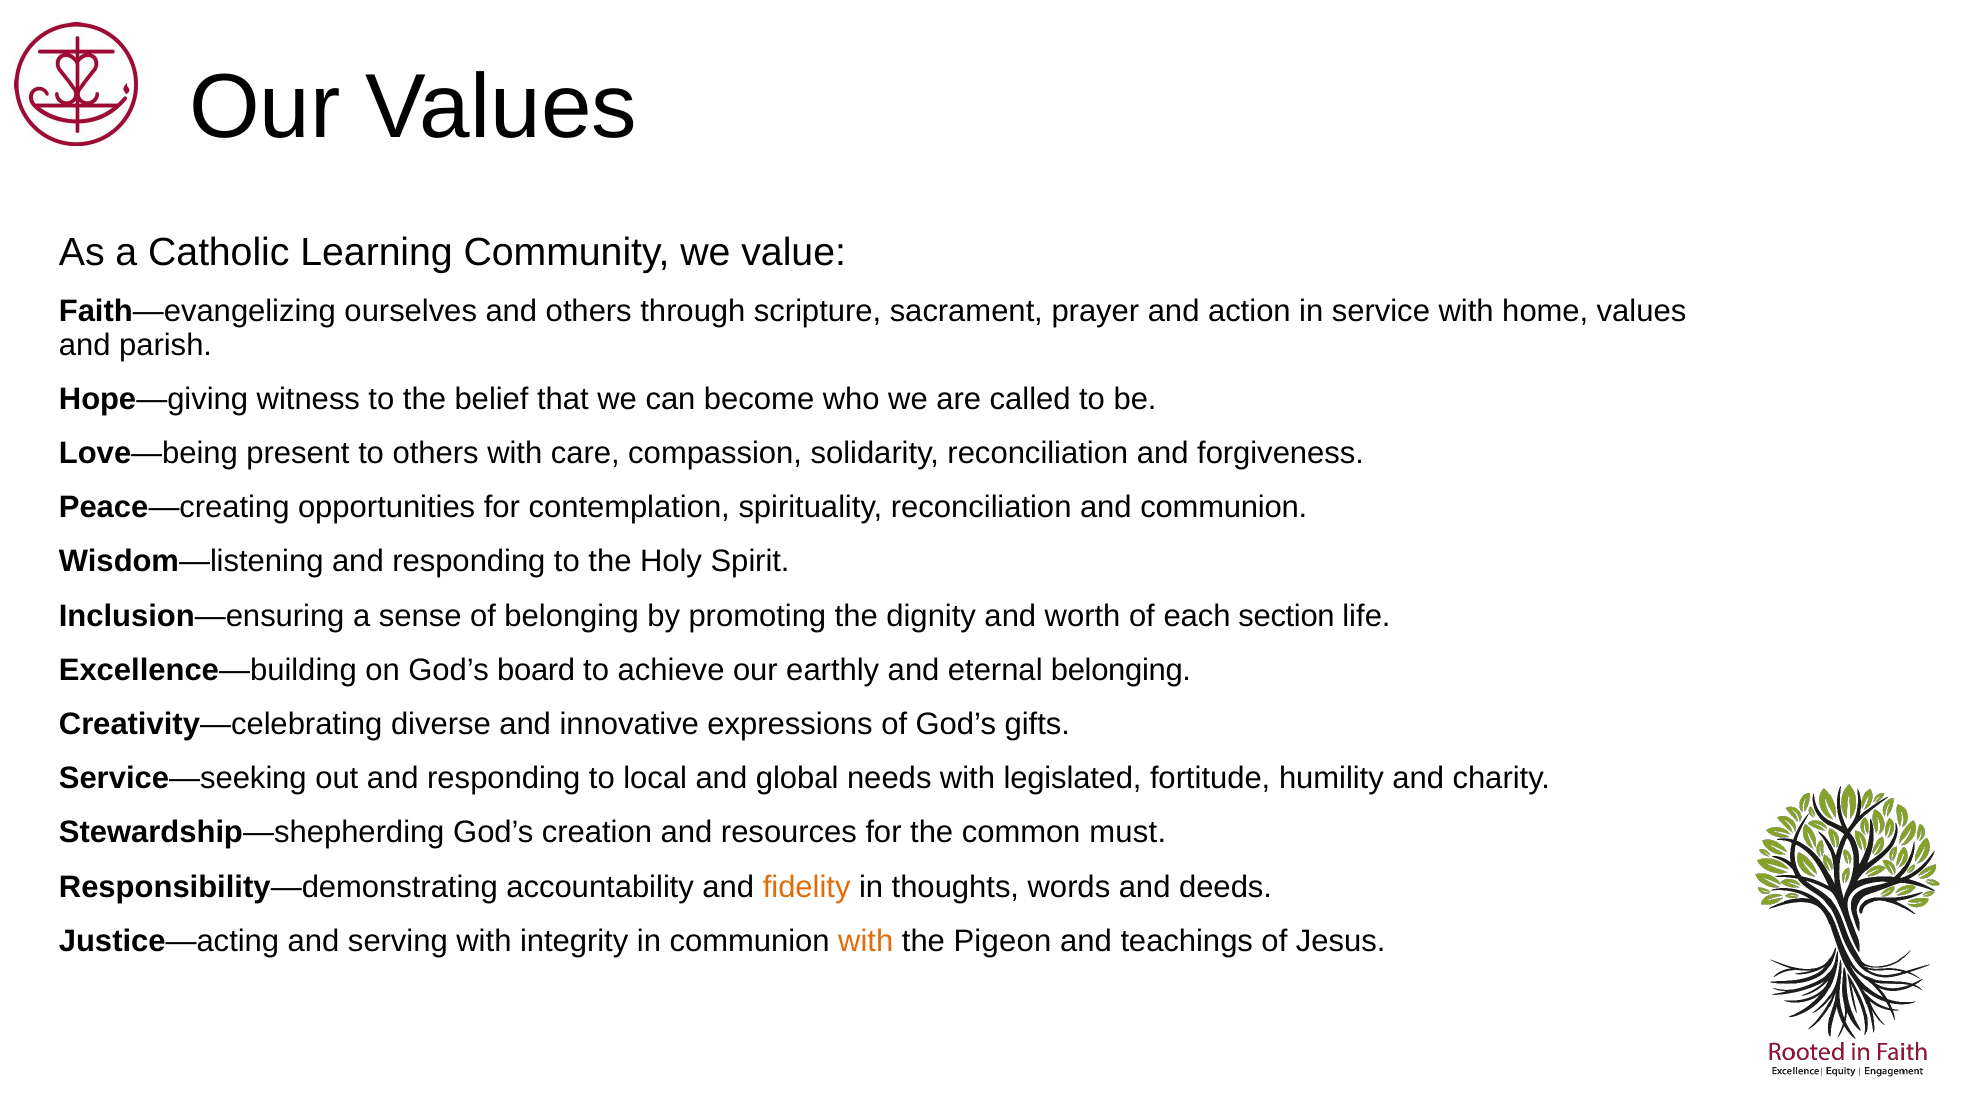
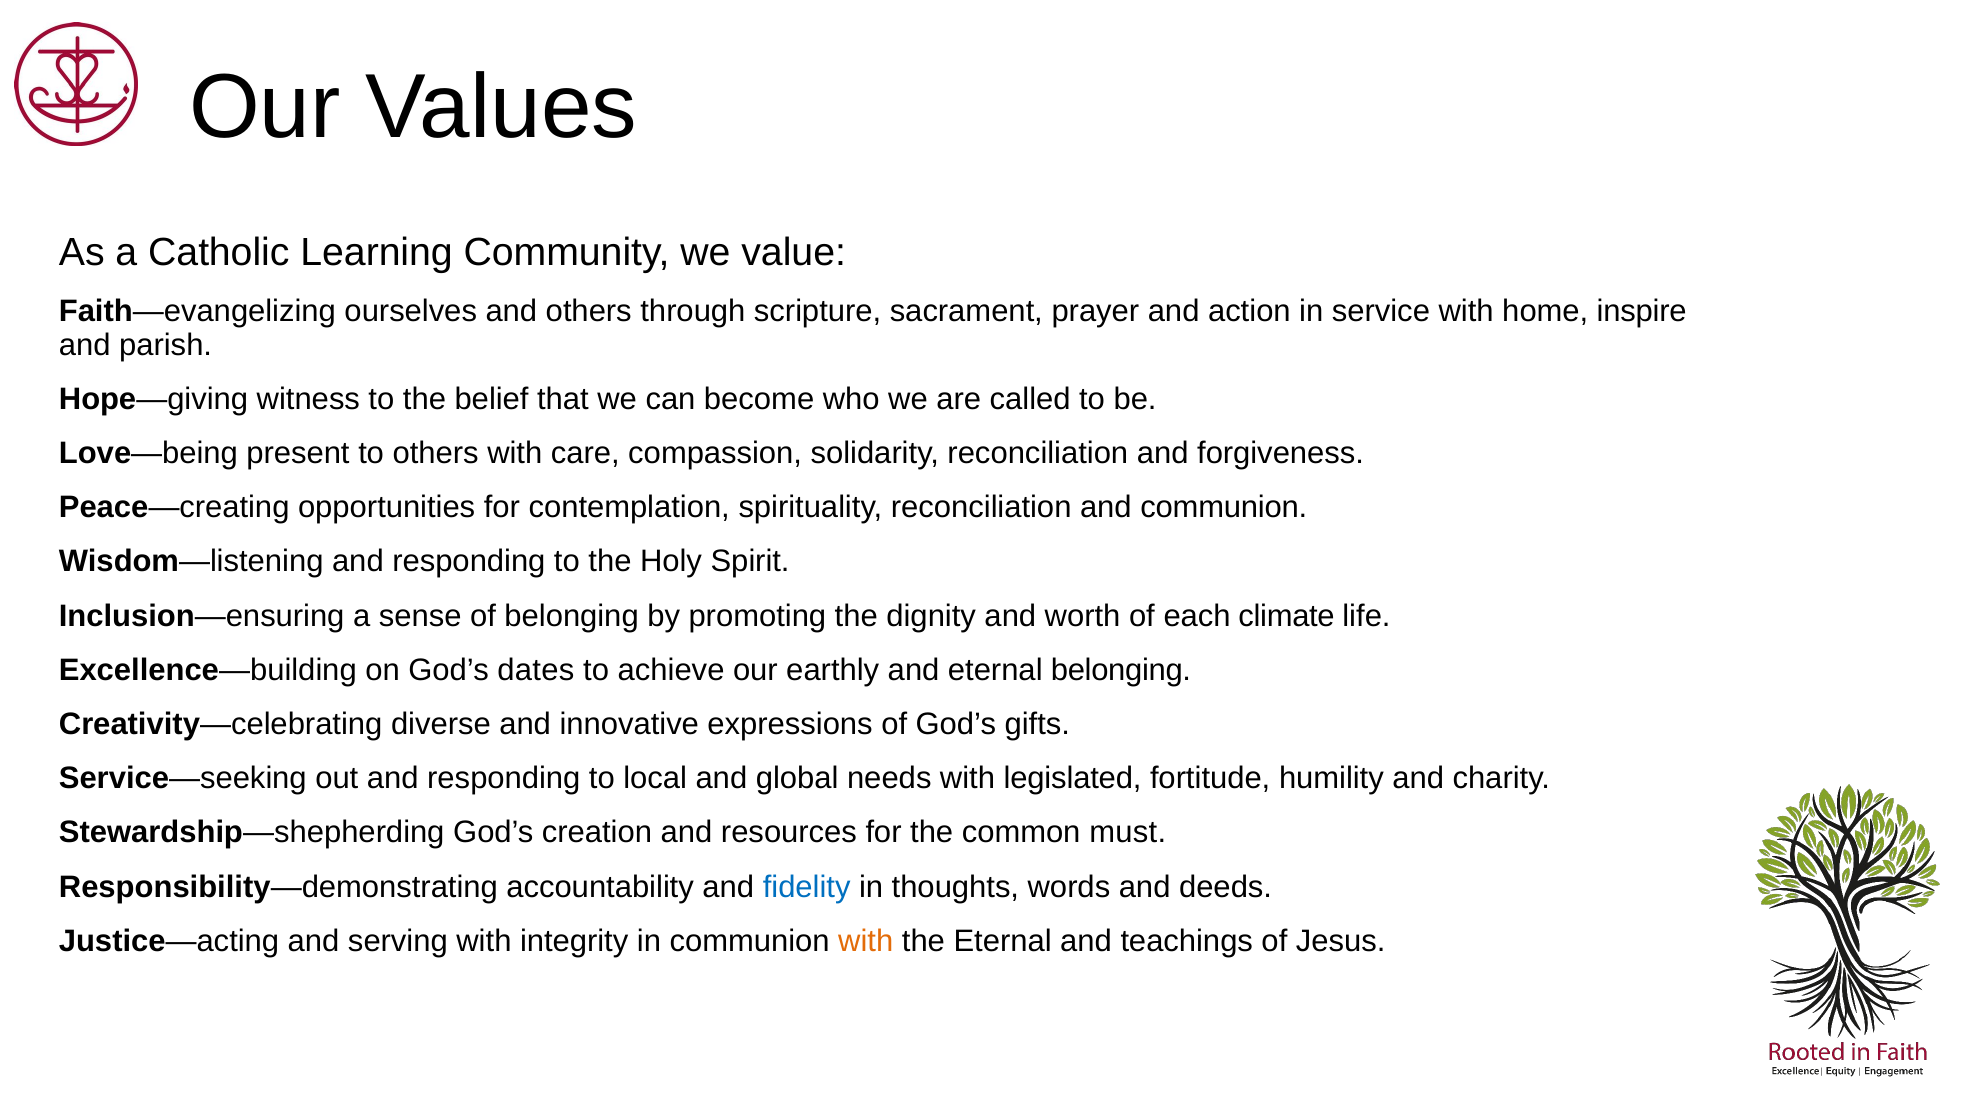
home values: values -> inspire
section: section -> climate
board: board -> dates
fidelity colour: orange -> blue
the Pigeon: Pigeon -> Eternal
